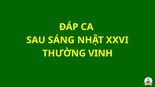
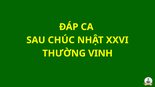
SÁNG: SÁNG -> CHÚC
